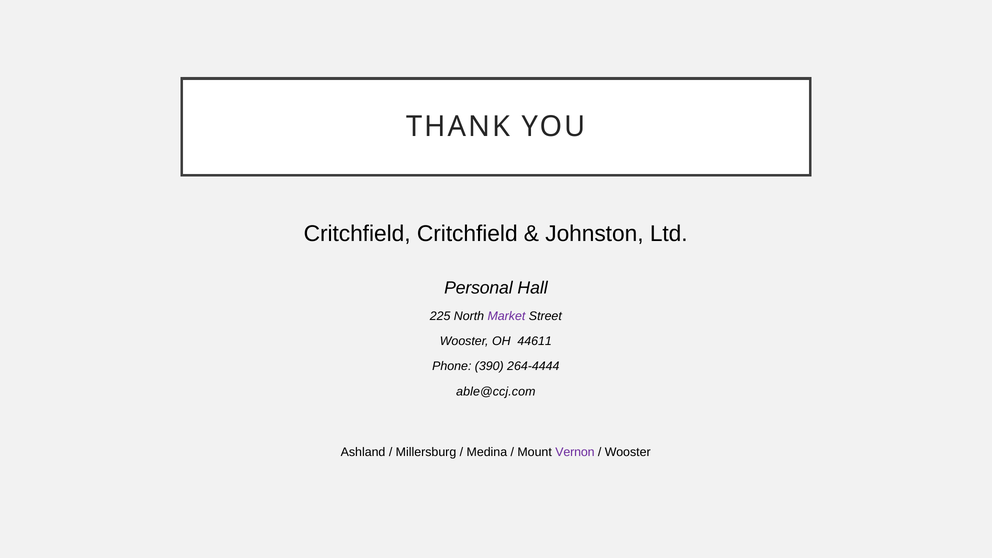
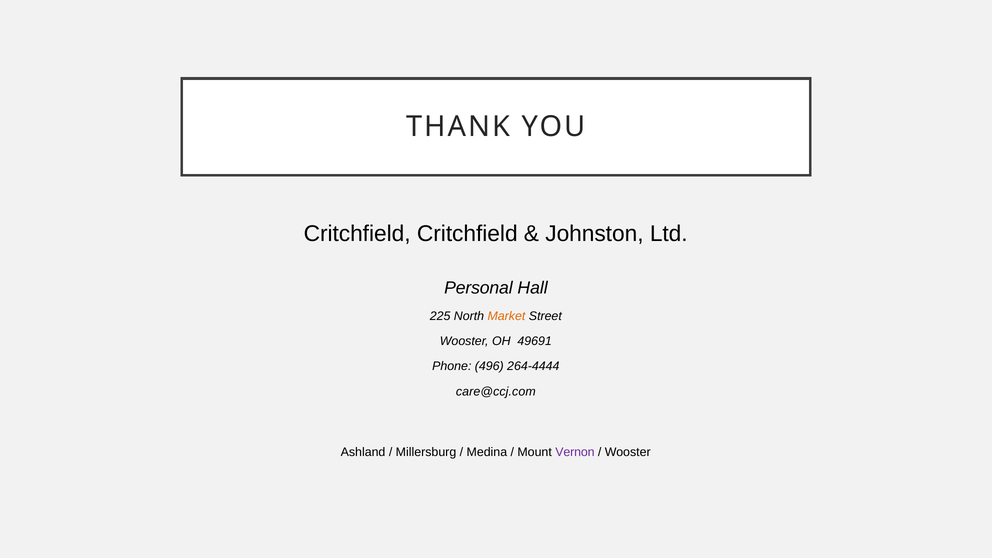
Market colour: purple -> orange
44611: 44611 -> 49691
390: 390 -> 496
able@ccj.com: able@ccj.com -> care@ccj.com
